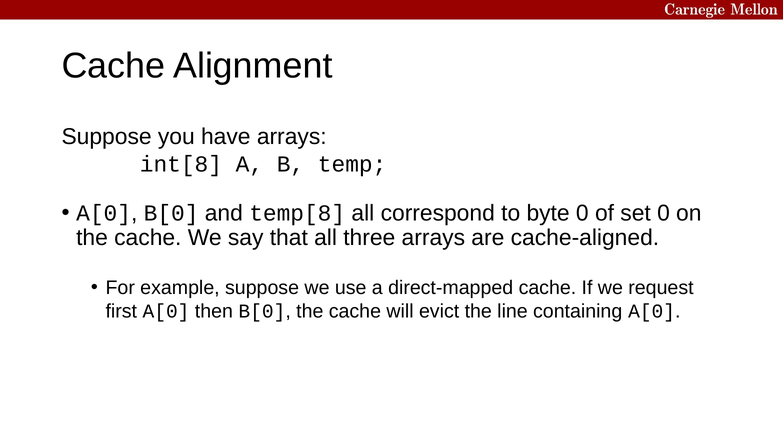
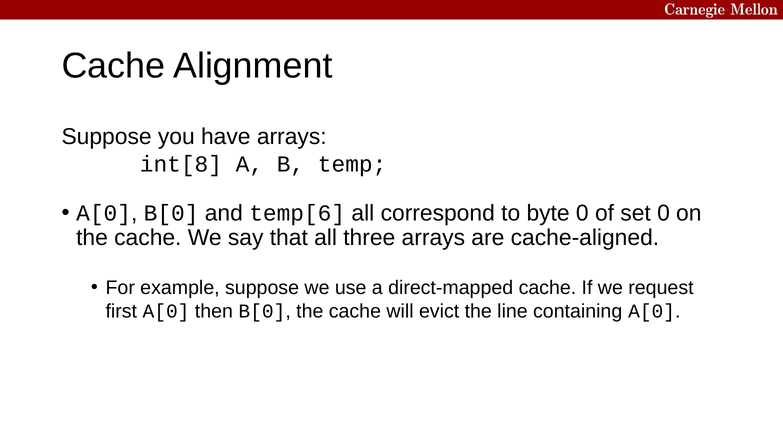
temp[8: temp[8 -> temp[6
